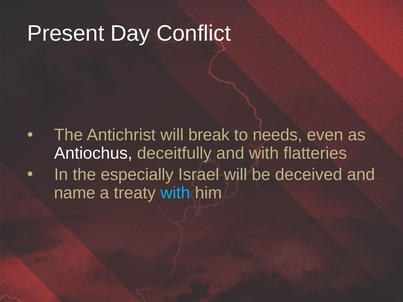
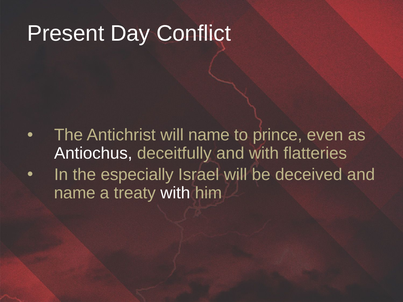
will break: break -> name
needs: needs -> prince
with at (175, 193) colour: light blue -> white
